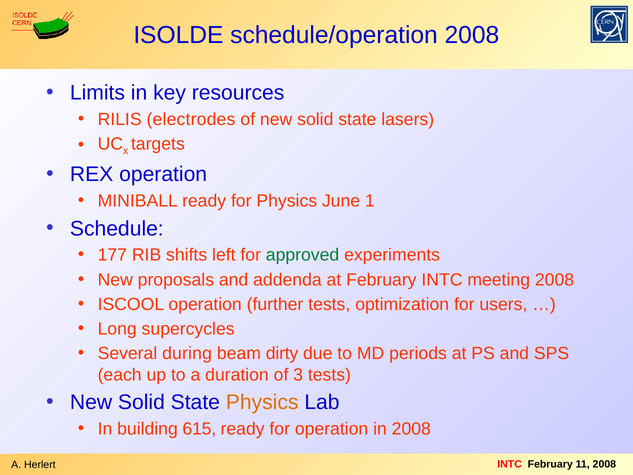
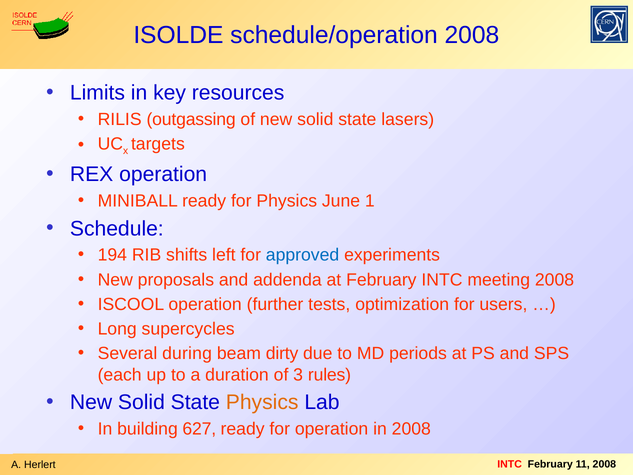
electrodes: electrodes -> outgassing
177: 177 -> 194
approved colour: green -> blue
3 tests: tests -> rules
615: 615 -> 627
